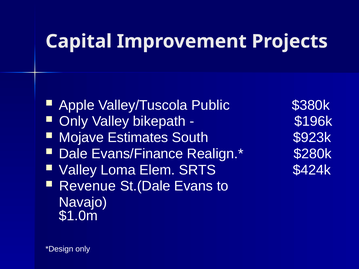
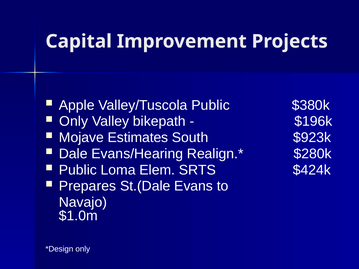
Evans/Finance: Evans/Finance -> Evans/Hearing
Valley at (78, 170): Valley -> Public
Revenue: Revenue -> Prepares
